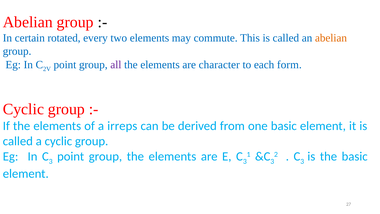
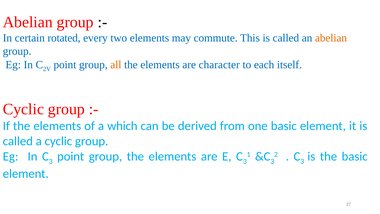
all colour: purple -> orange
form: form -> itself
irreps: irreps -> which
